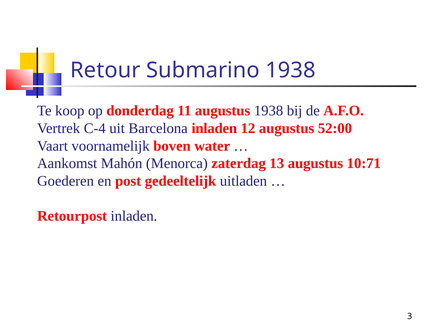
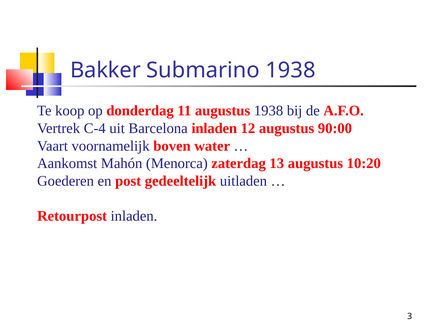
Retour: Retour -> Bakker
52:00: 52:00 -> 90:00
10:71: 10:71 -> 10:20
